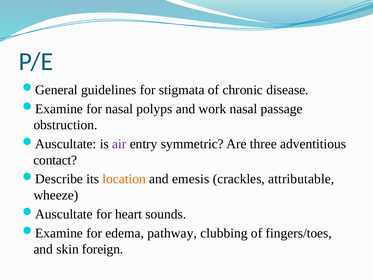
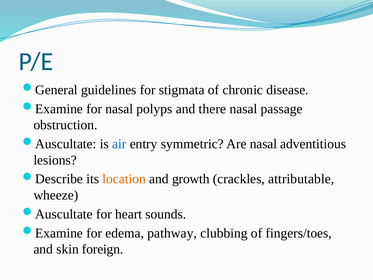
work: work -> there
air colour: purple -> blue
Are three: three -> nasal
contact: contact -> lesions
emesis: emesis -> growth
